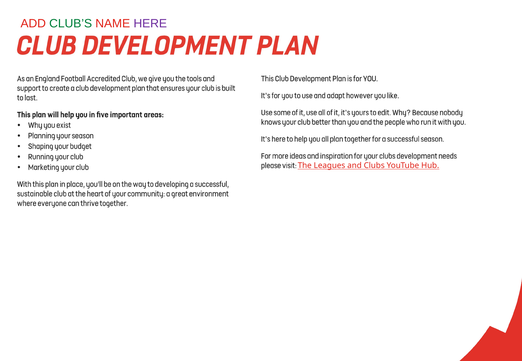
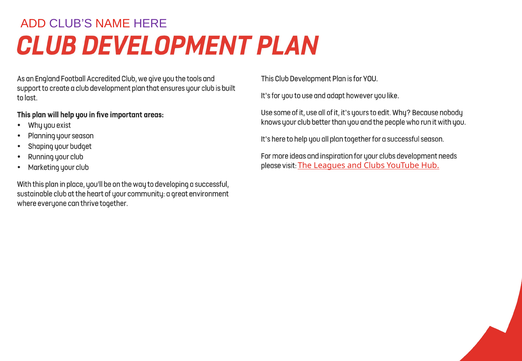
CLUB’S colour: green -> purple
